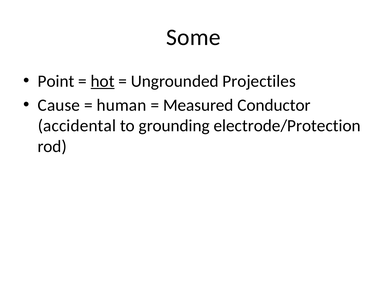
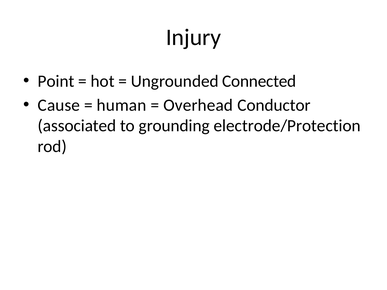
Some: Some -> Injury
hot underline: present -> none
Projectiles: Projectiles -> Connected
Measured: Measured -> Overhead
accidental: accidental -> associated
